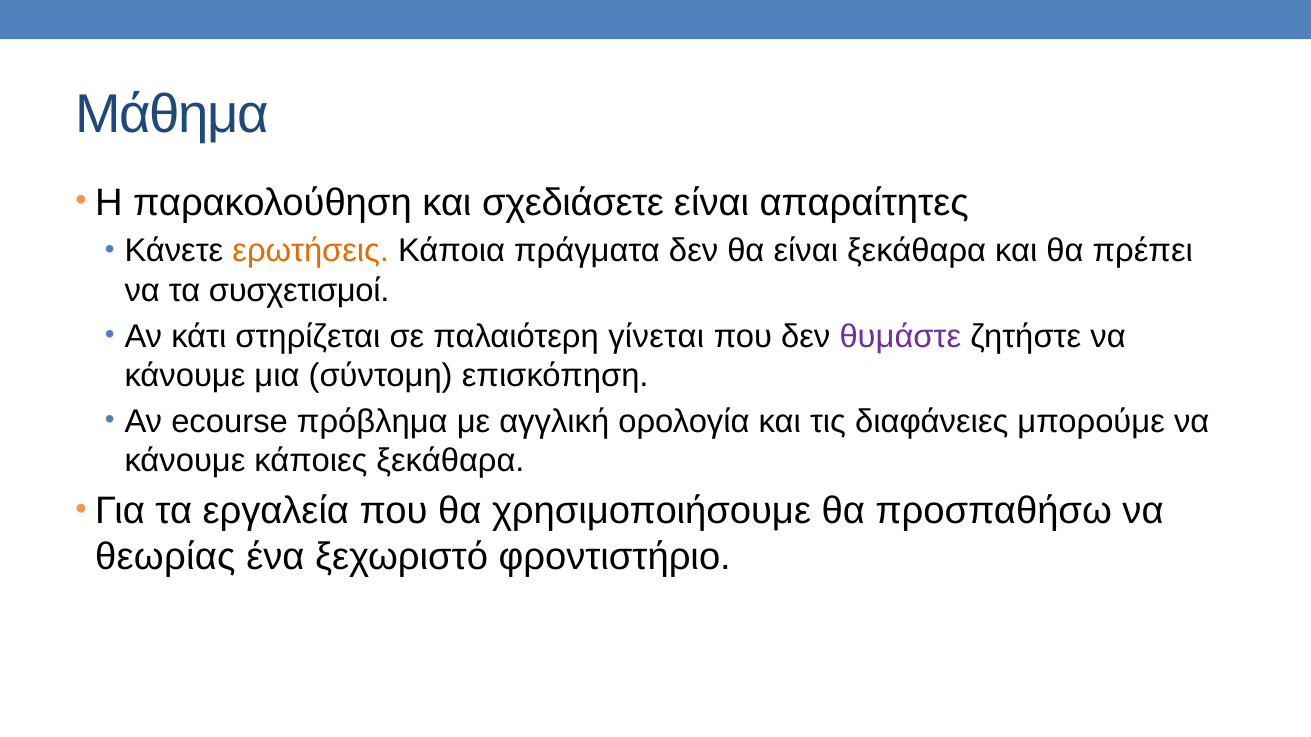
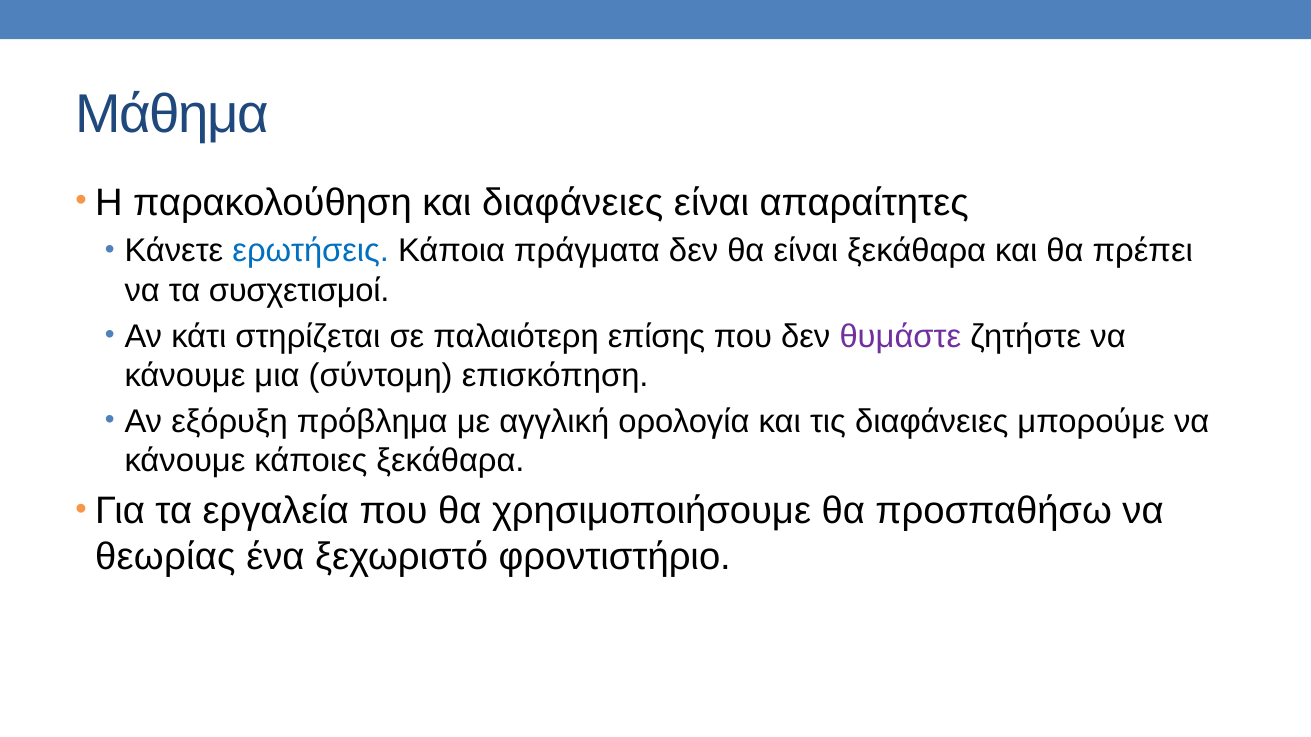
και σχεδιάσετε: σχεδιάσετε -> διαφάνειες
ερωτήσεις colour: orange -> blue
γίνεται: γίνεται -> επίσης
ecourse: ecourse -> εξόρυξη
